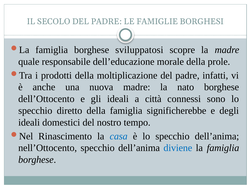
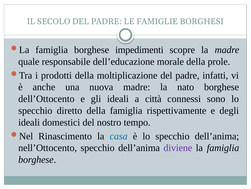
sviluppatosi: sviluppatosi -> impedimenti
significherebbe: significherebbe -> rispettivamente
diviene colour: blue -> purple
